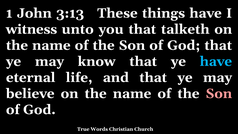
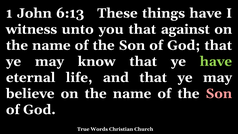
3:13: 3:13 -> 6:13
talketh: talketh -> against
have at (216, 61) colour: light blue -> light green
